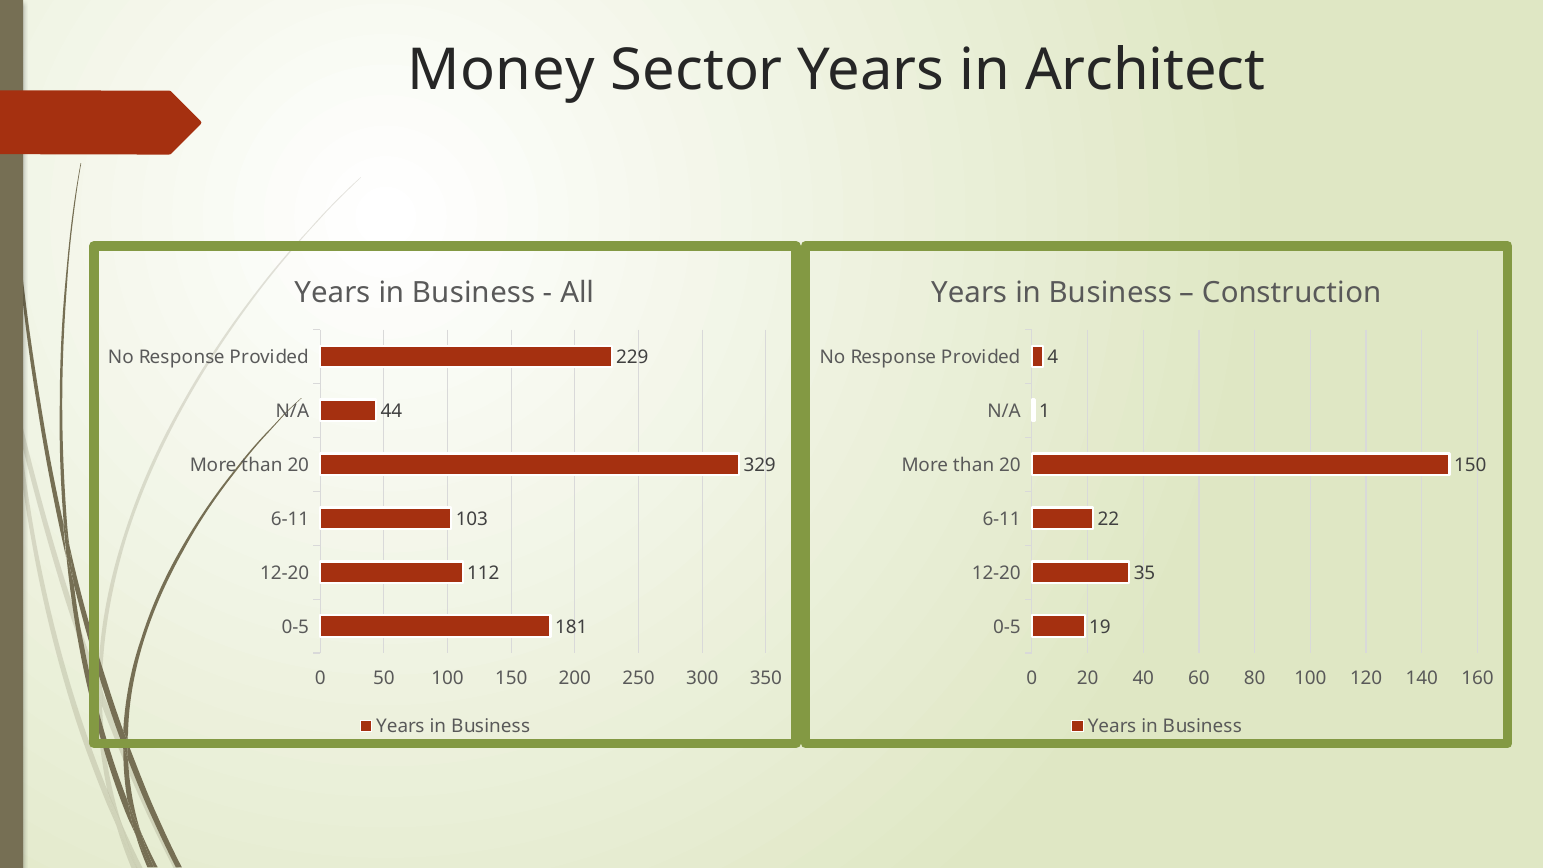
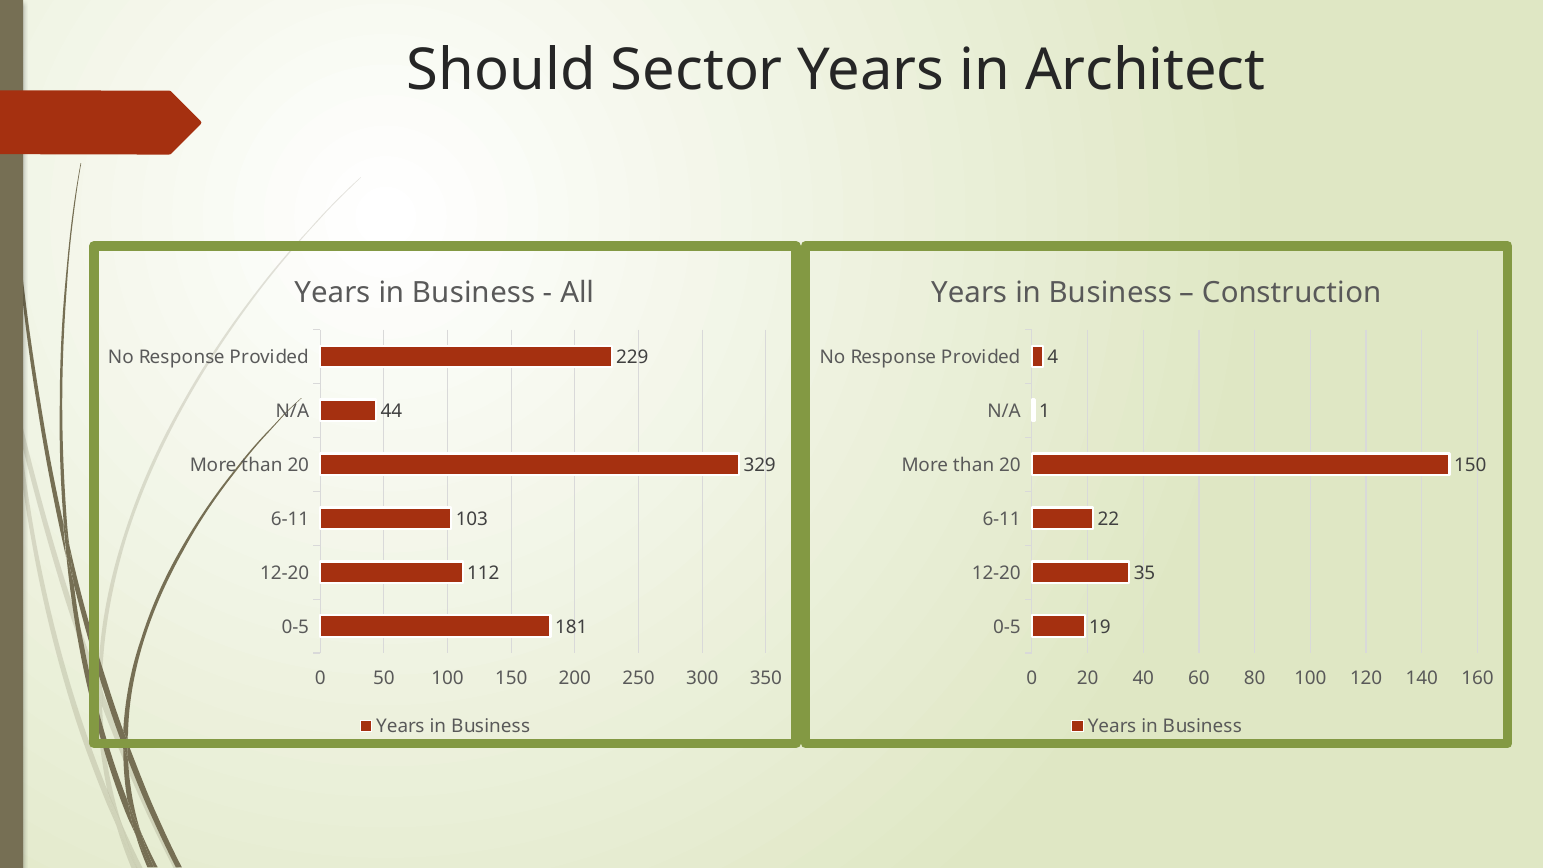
Money: Money -> Should
